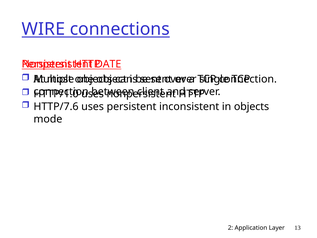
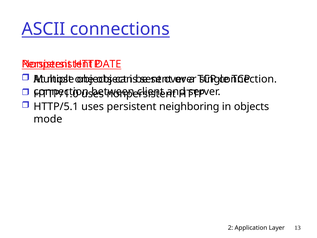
WIRE: WIRE -> ASCII
HTTP/7.6: HTTP/7.6 -> HTTP/5.1
inconsistent: inconsistent -> neighboring
